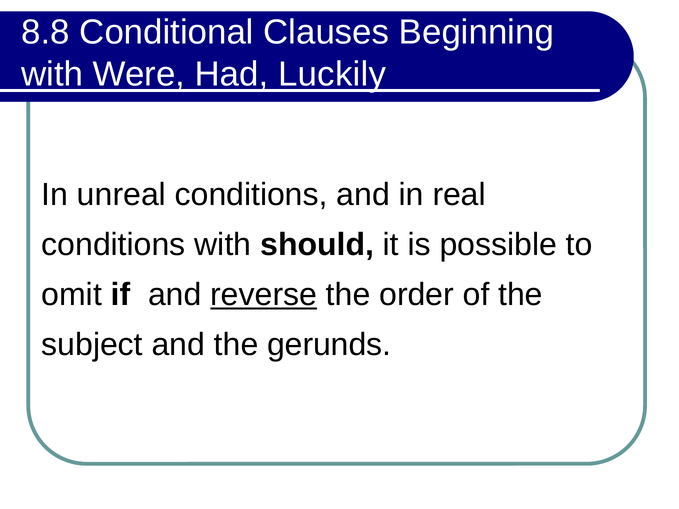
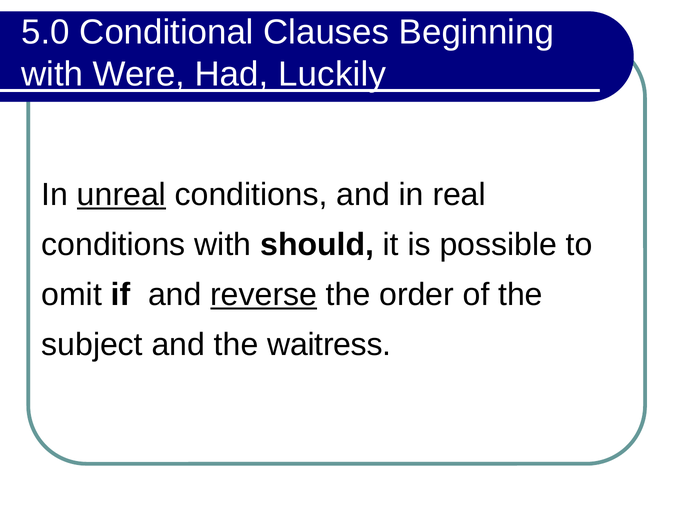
8.8: 8.8 -> 5.0
unreal underline: none -> present
gerunds: gerunds -> waitress
